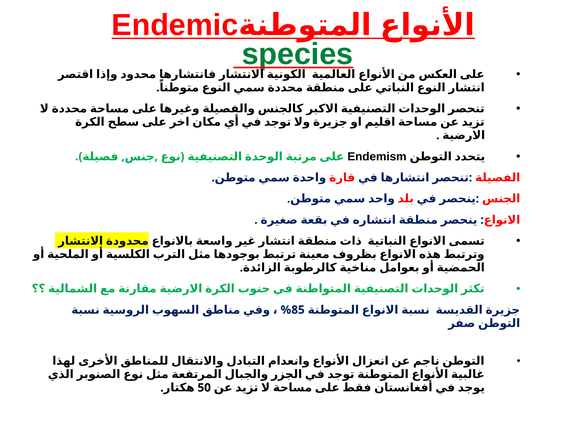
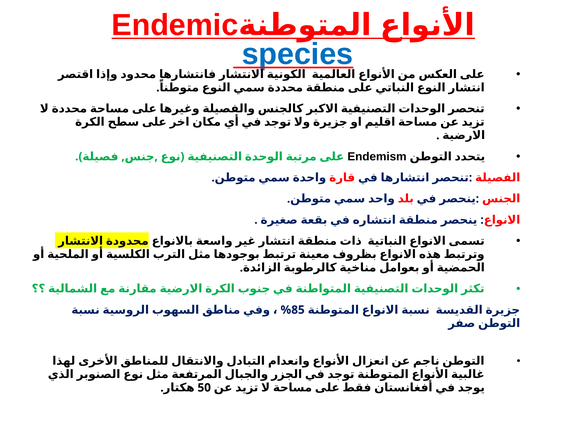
species colour: green -> blue
